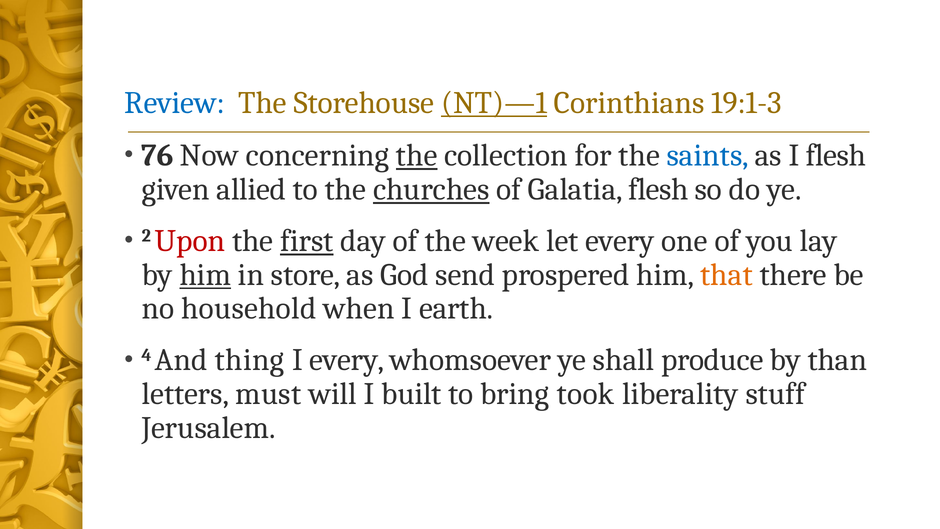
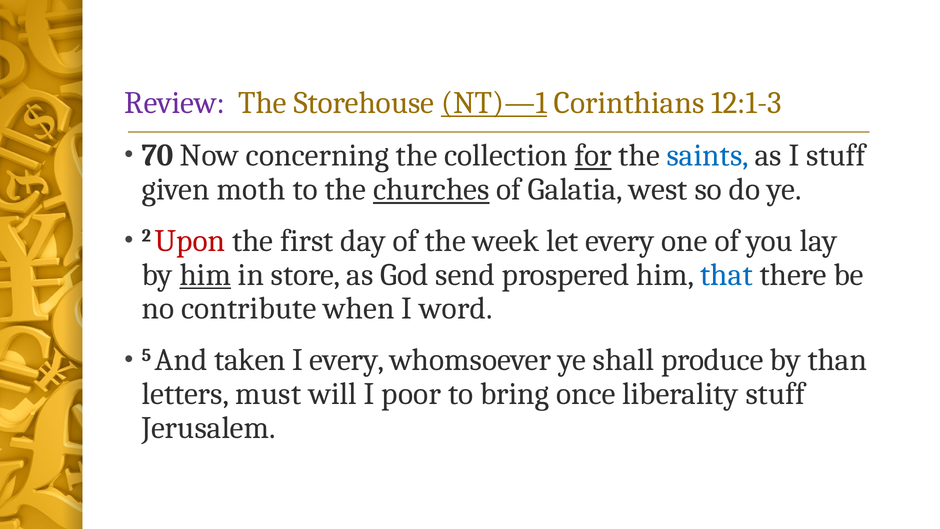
Review colour: blue -> purple
19:1-3: 19:1-3 -> 12:1-3
76: 76 -> 70
the at (417, 155) underline: present -> none
for underline: none -> present
I flesh: flesh -> stuff
allied: allied -> moth
Galatia flesh: flesh -> west
first underline: present -> none
that colour: orange -> blue
household: household -> contribute
earth: earth -> word
4: 4 -> 5
thing: thing -> taken
built: built -> poor
took: took -> once
